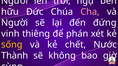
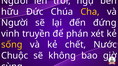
Cha colour: pink -> yellow
thiêng: thiêng -> truyền
Thành: Thành -> Chuộc
